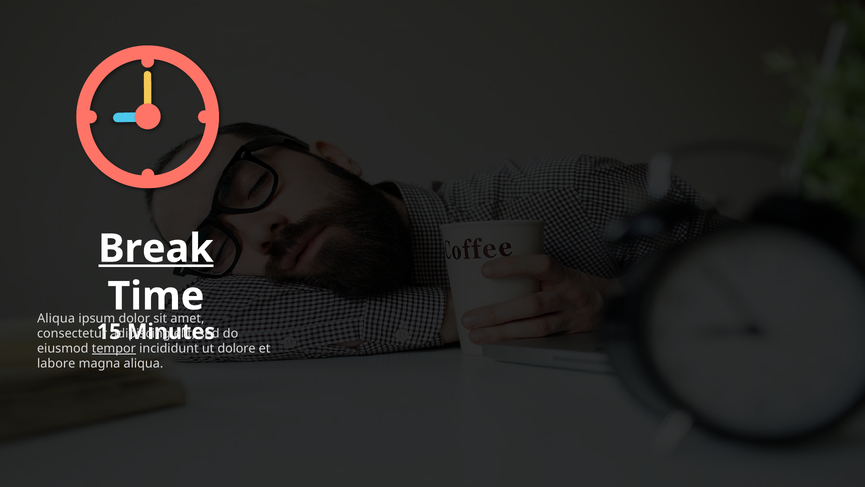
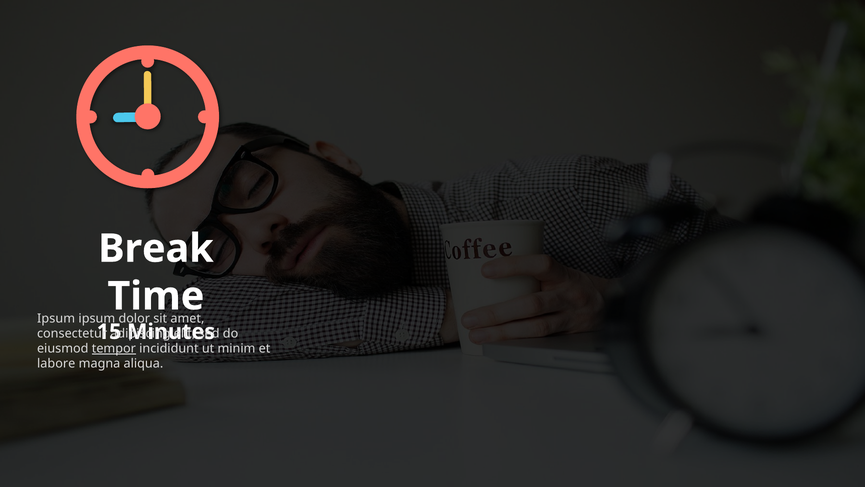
Break underline: present -> none
Aliqua at (56, 318): Aliqua -> Ipsum
dolore: dolore -> minim
